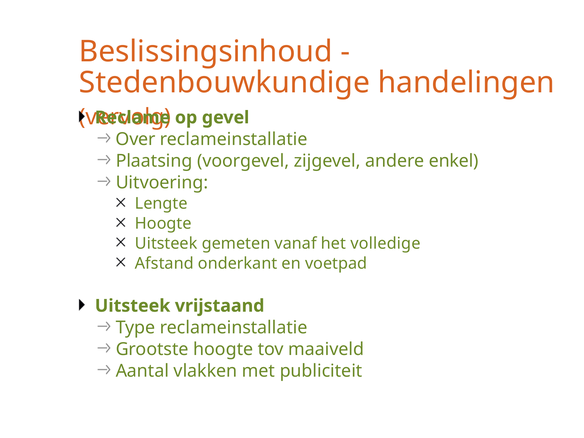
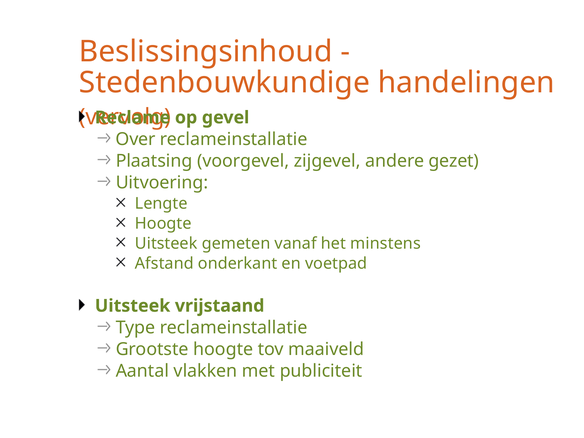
enkel: enkel -> gezet
volledige: volledige -> minstens
